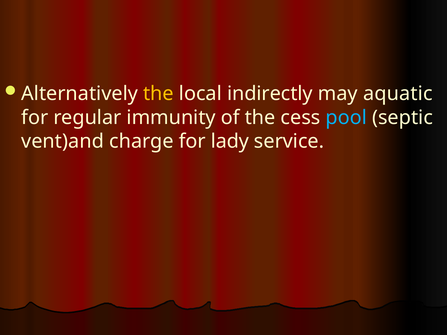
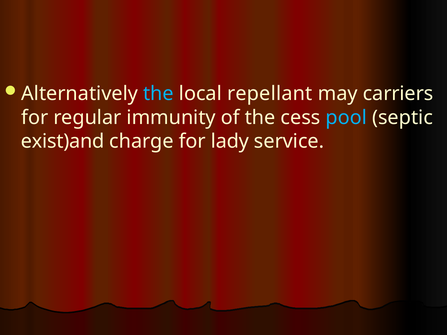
the at (158, 94) colour: yellow -> light blue
indirectly: indirectly -> repellant
aquatic: aquatic -> carriers
vent)and: vent)and -> exist)and
